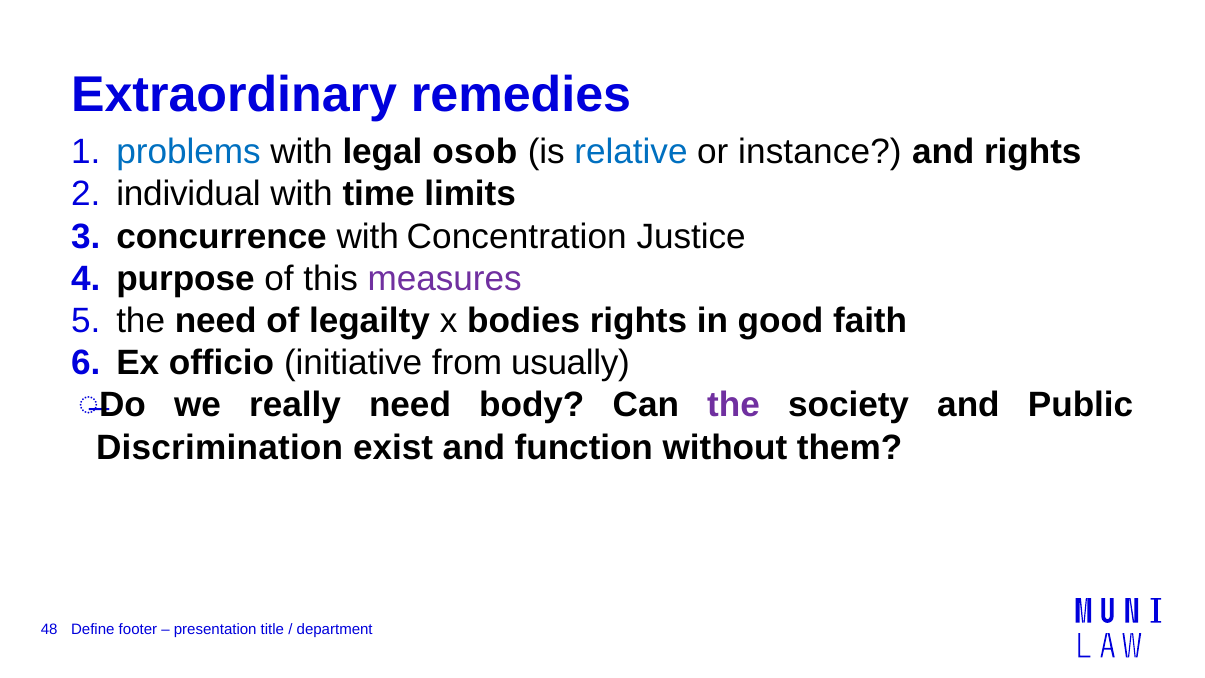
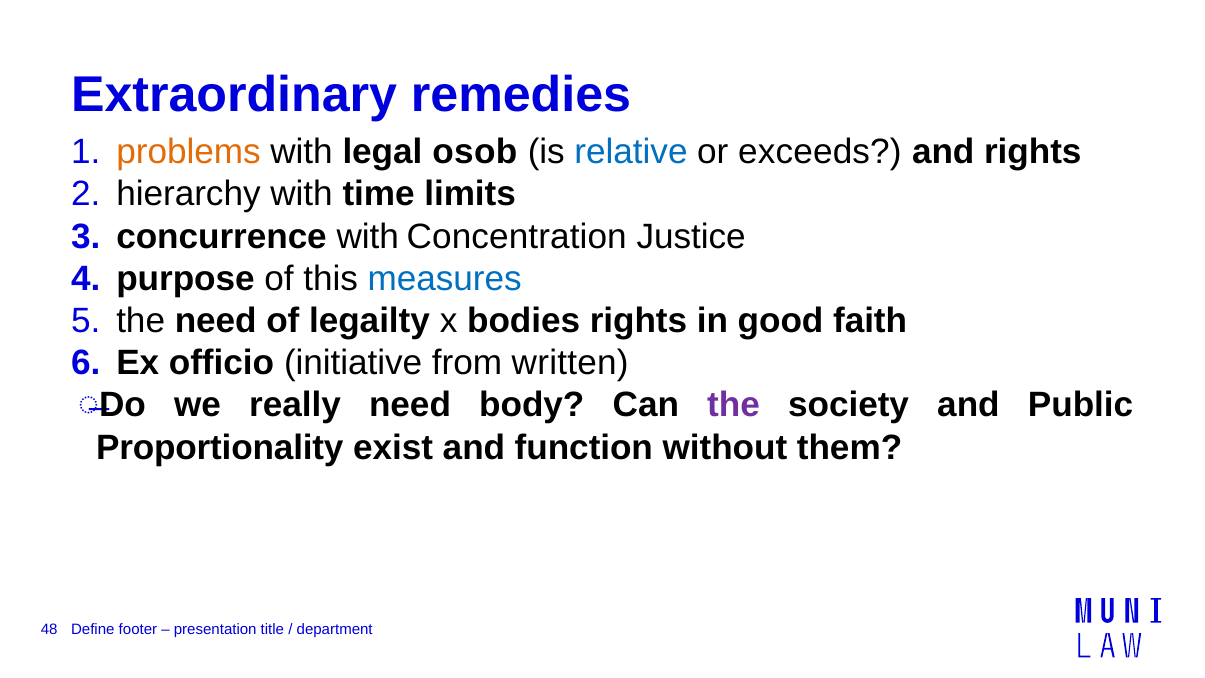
problems colour: blue -> orange
instance: instance -> exceeds
individual: individual -> hierarchy
measures colour: purple -> blue
usually: usually -> written
Discrimination: Discrimination -> Proportionality
